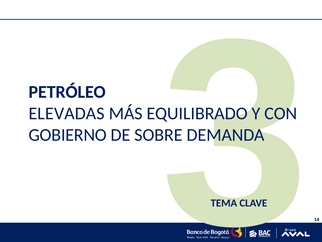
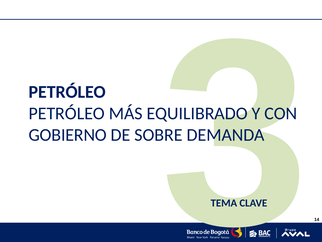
ELEVADAS at (67, 113): ELEVADAS -> PETRÓLEO
